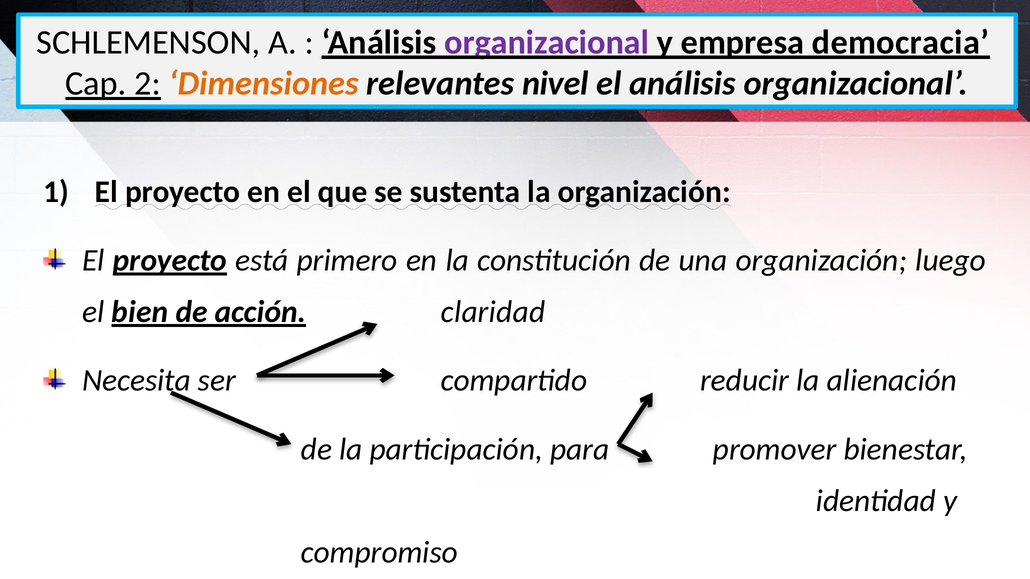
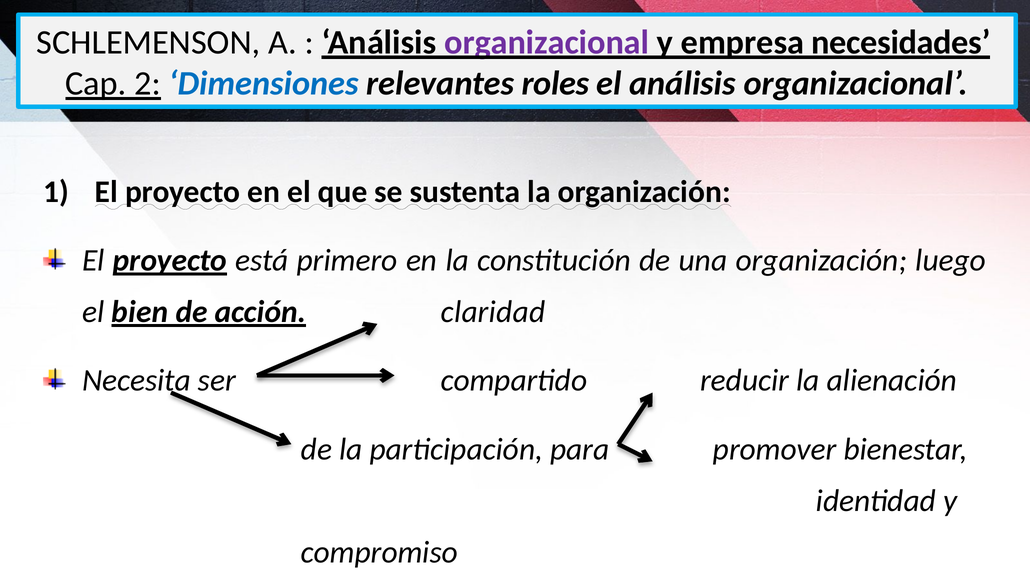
democracia: democracia -> necesidades
Dimensiones colour: orange -> blue
nivel: nivel -> roles
